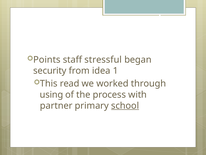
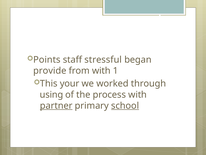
security: security -> provide
from idea: idea -> with
read: read -> your
partner underline: none -> present
